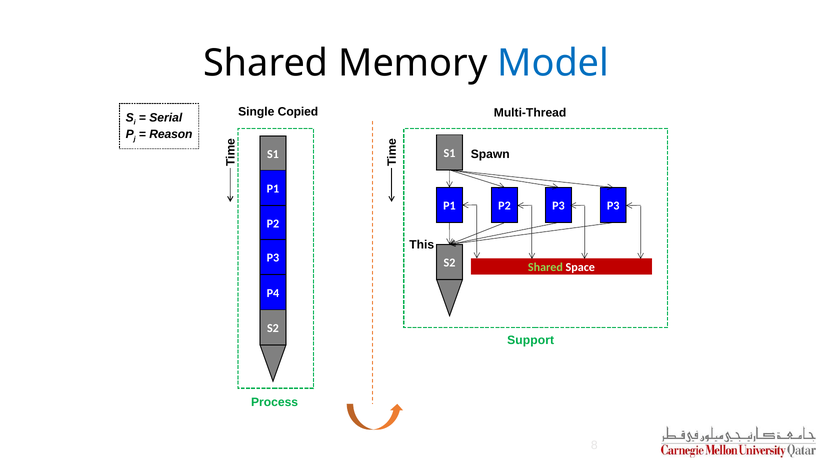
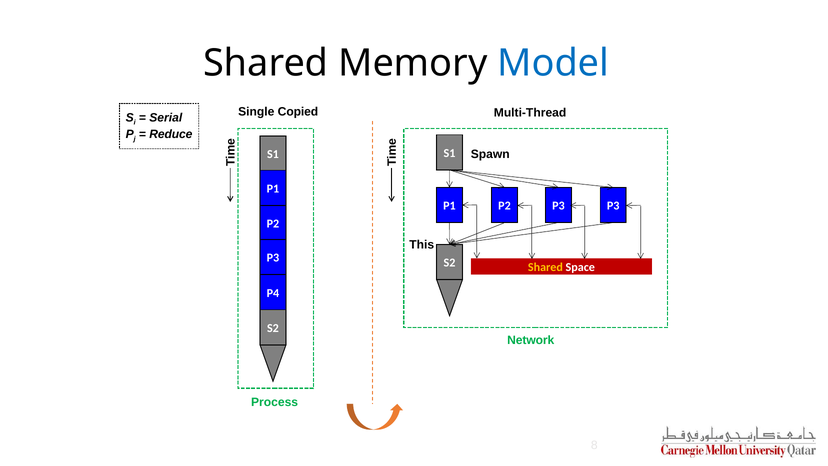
Reason: Reason -> Reduce
Shared at (545, 267) colour: light green -> yellow
Support: Support -> Network
